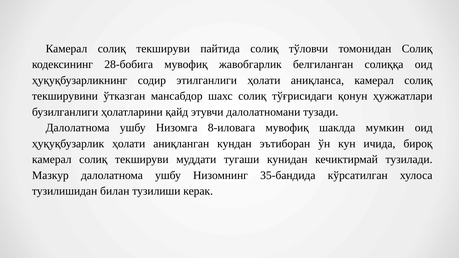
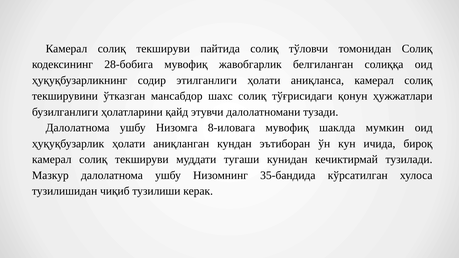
билан: билан -> чиқиб
